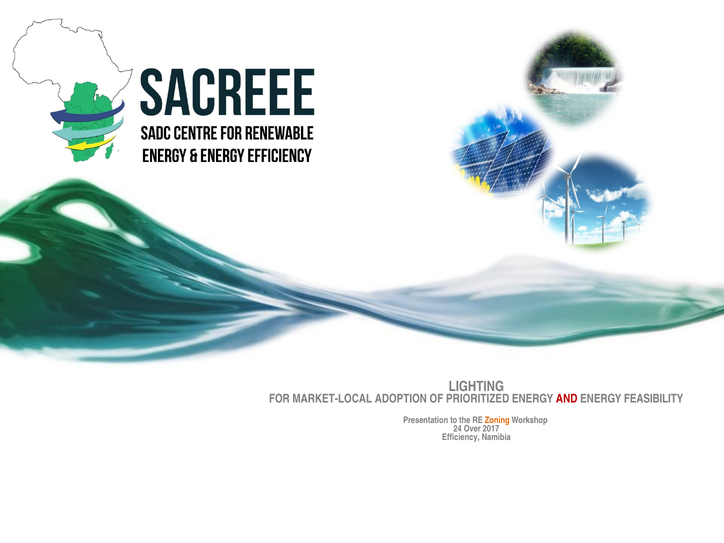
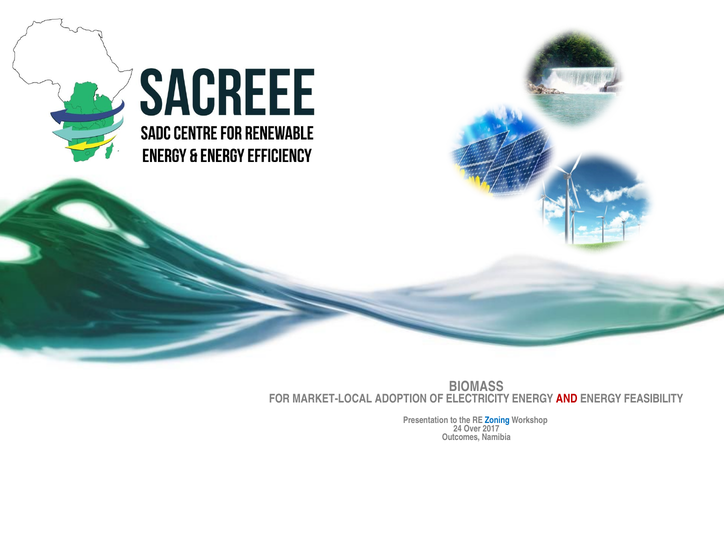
LIGHTING: LIGHTING -> BIOMASS
PRIORITIZED: PRIORITIZED -> ELECTRICITY
Zoning colour: orange -> blue
Efficiency: Efficiency -> Outcomes
